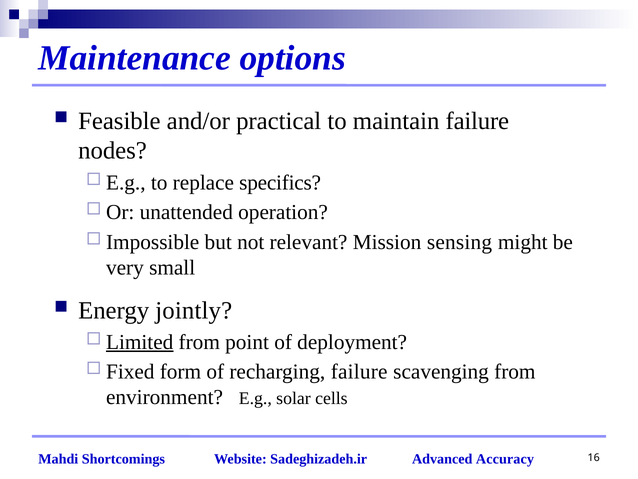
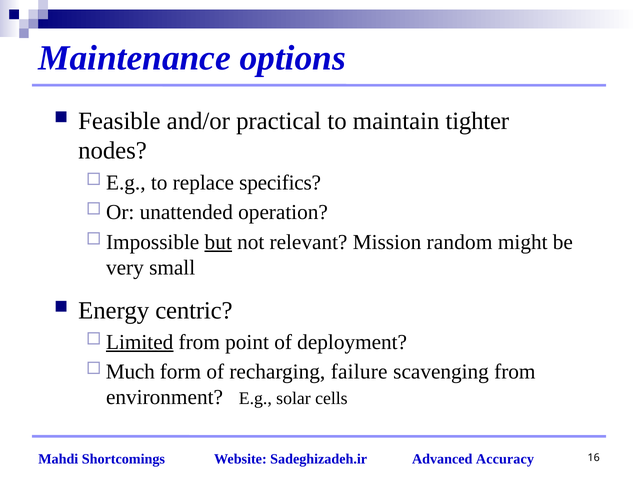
maintain failure: failure -> tighter
but underline: none -> present
sensing: sensing -> random
jointly: jointly -> centric
Fixed: Fixed -> Much
